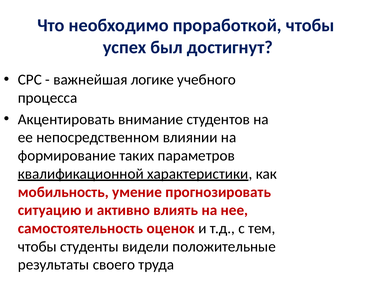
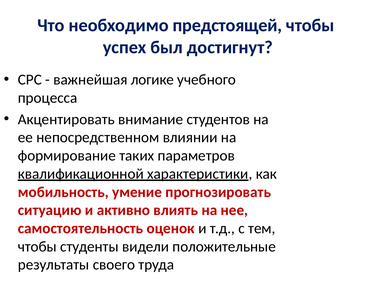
проработкой: проработкой -> предстоящей
